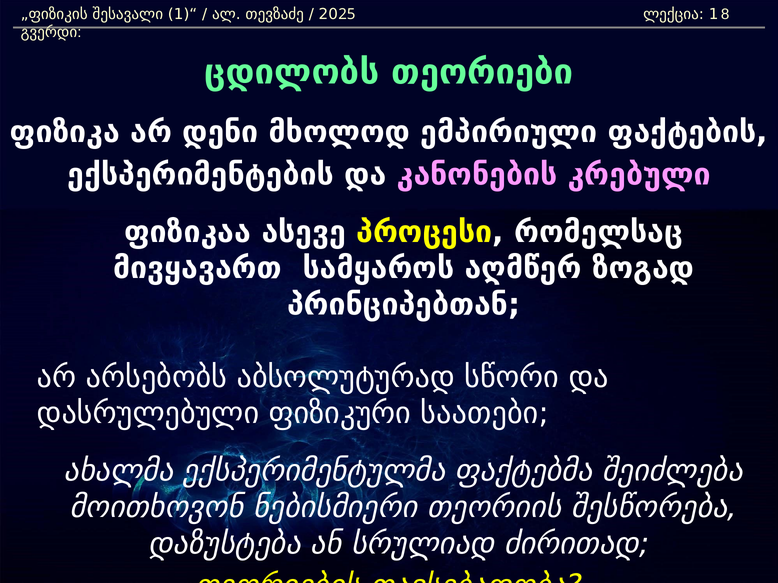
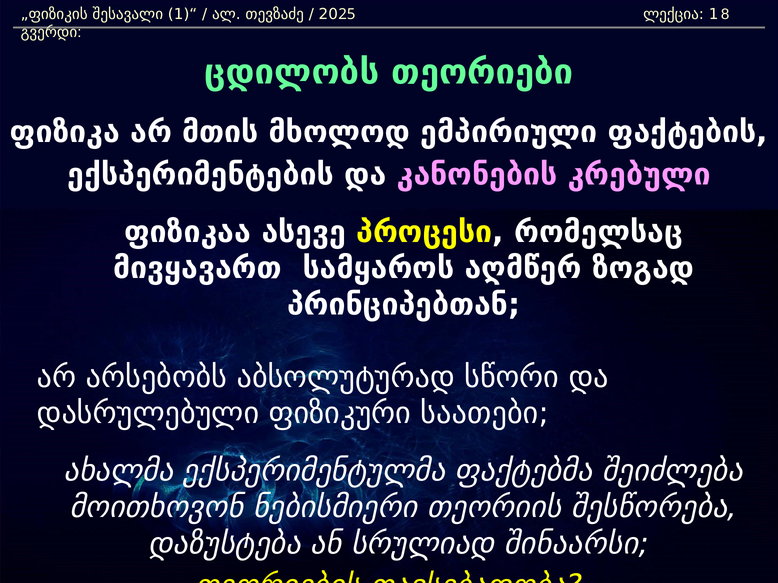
დენი: დენი -> მთის
ძირითად: ძირითად -> შინაარსი
